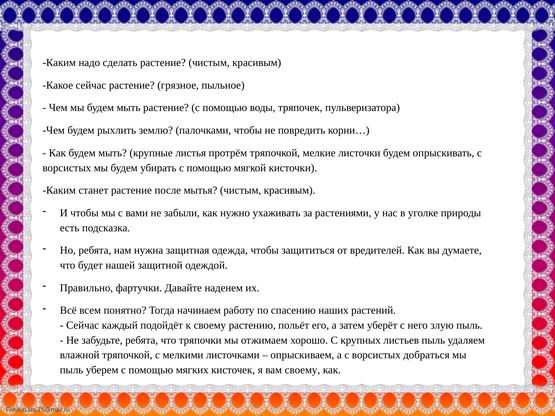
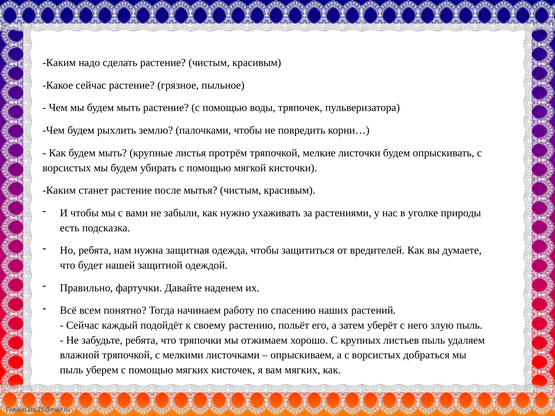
вам своему: своему -> мягких
